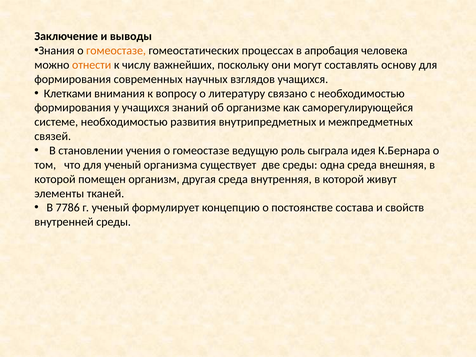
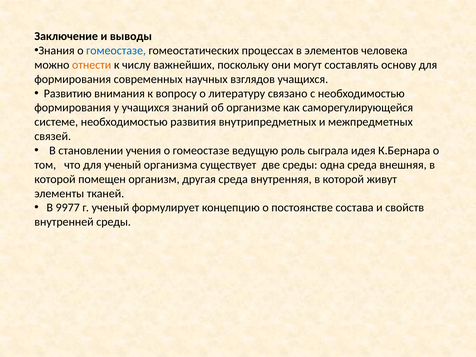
гомеостазе at (116, 51) colour: orange -> blue
апробация: апробация -> элементов
Клетками: Клетками -> Развитию
7786: 7786 -> 9977
